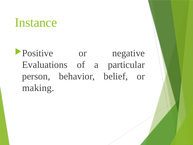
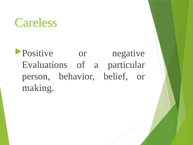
Instance: Instance -> Careless
